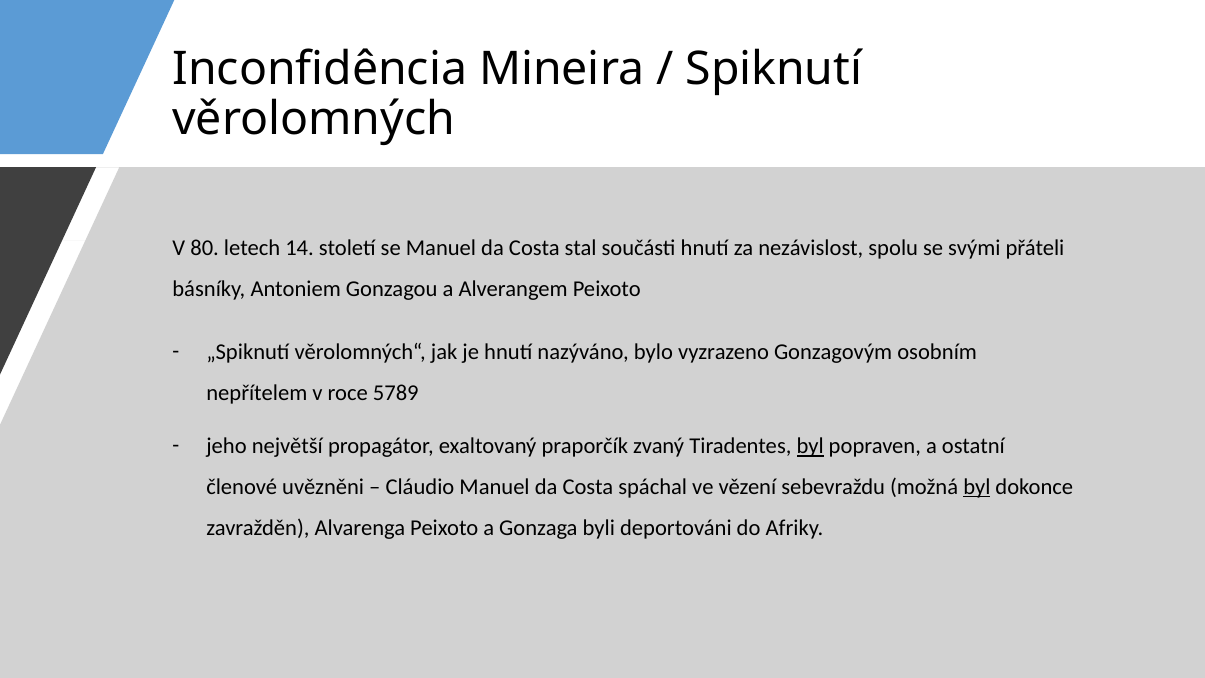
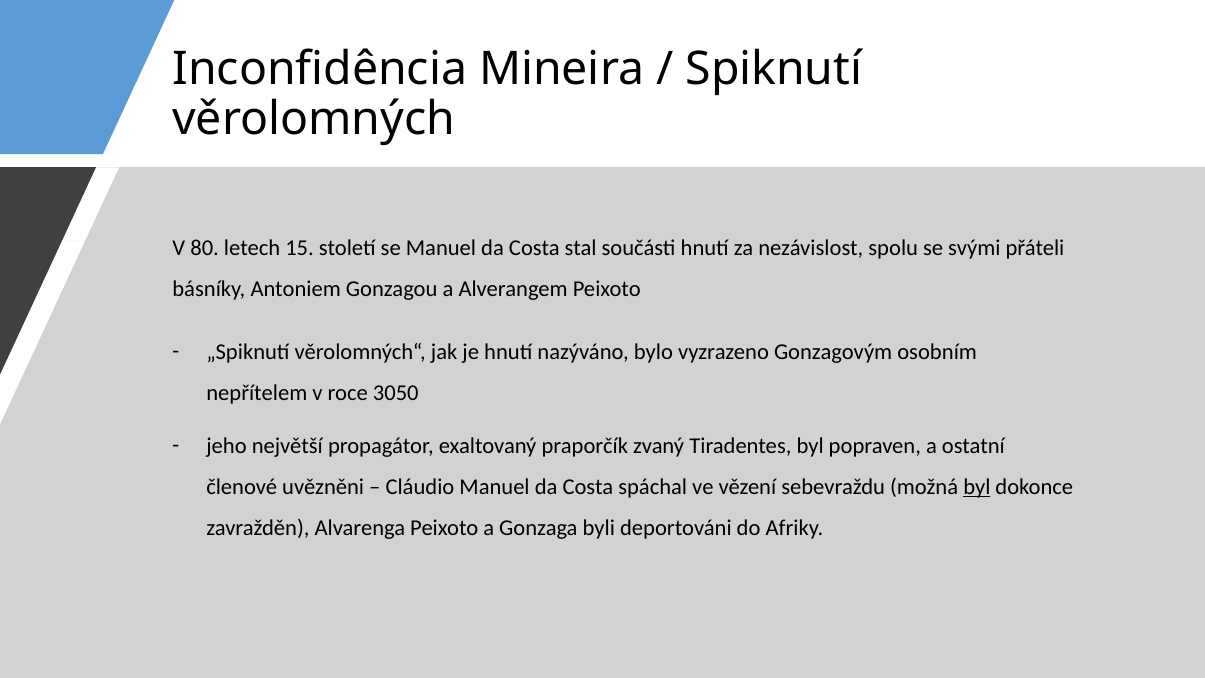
14: 14 -> 15
5789: 5789 -> 3050
byl at (810, 446) underline: present -> none
